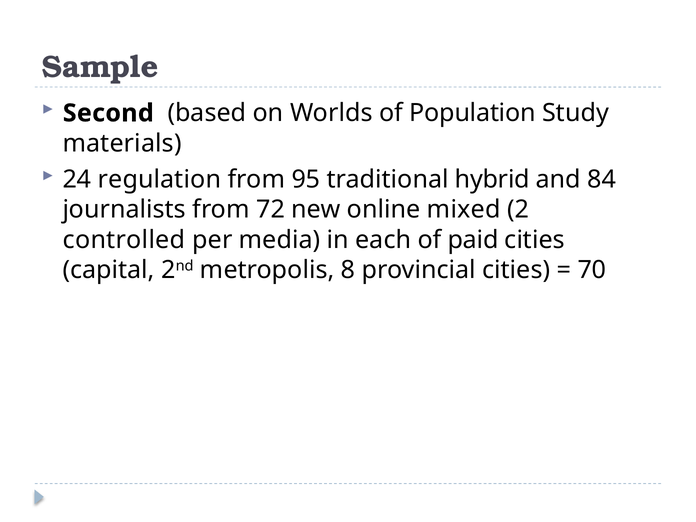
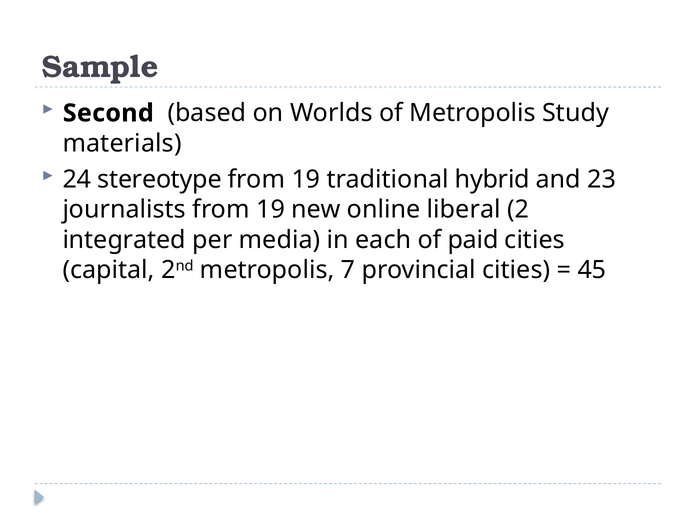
of Population: Population -> Metropolis
regulation: regulation -> stereotype
95 at (306, 179): 95 -> 19
84: 84 -> 23
journalists from 72: 72 -> 19
mixed: mixed -> liberal
controlled: controlled -> integrated
8: 8 -> 7
70: 70 -> 45
